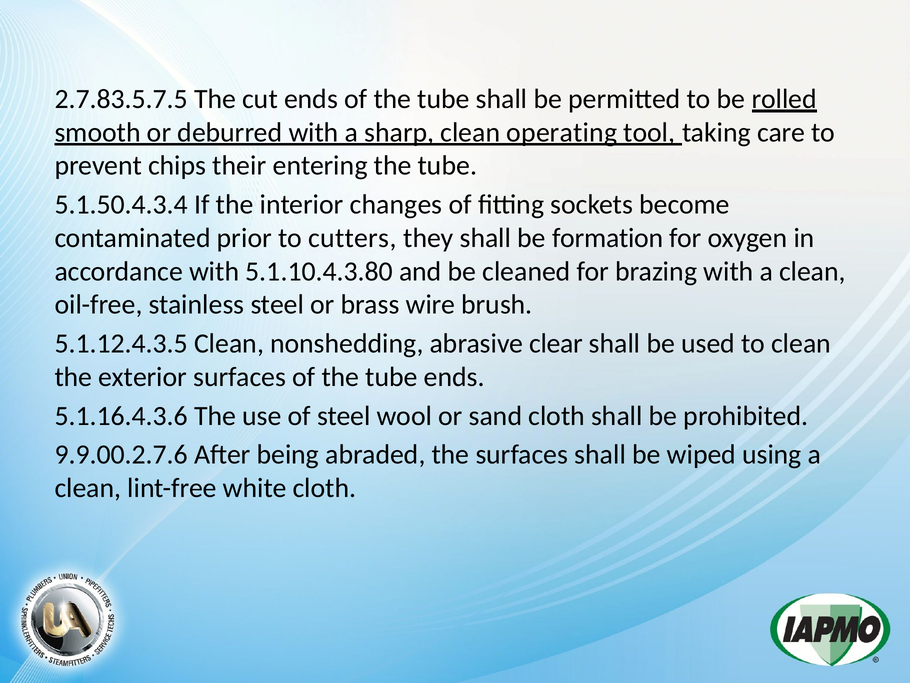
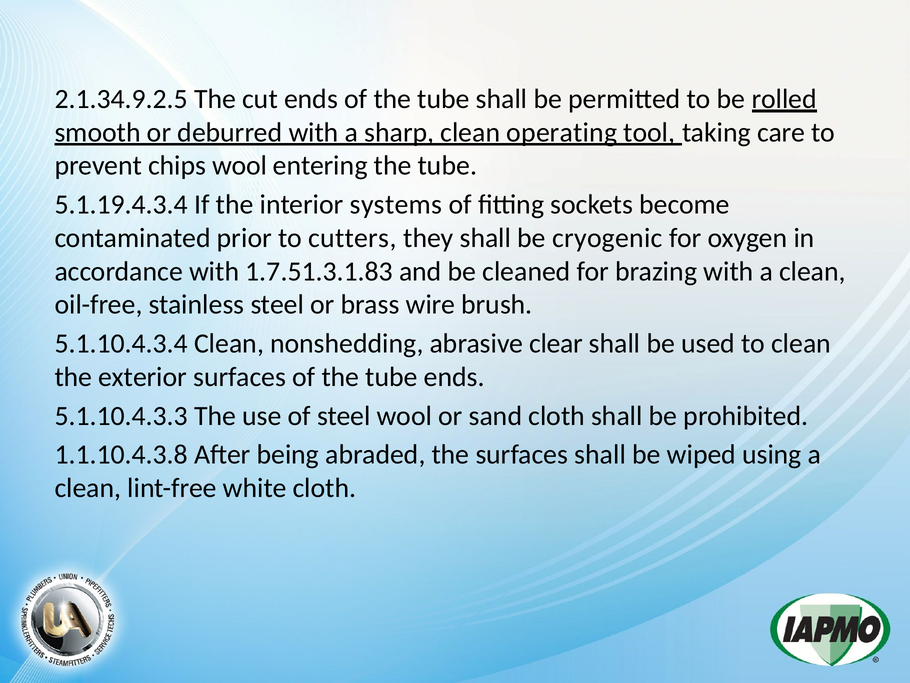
2.7.83.5.7.5: 2.7.83.5.7.5 -> 2.1.34.9.2.5
chips their: their -> wool
5.1.50.4.3.4: 5.1.50.4.3.4 -> 5.1.19.4.3.4
changes: changes -> systems
formation: formation -> cryogenic
5.1.10.4.3.80: 5.1.10.4.3.80 -> 1.7.51.3.1.83
5.1.12.4.3.5: 5.1.12.4.3.5 -> 5.1.10.4.3.4
5.1.16.4.3.6: 5.1.16.4.3.6 -> 5.1.10.4.3.3
9.9.00.2.7.6: 9.9.00.2.7.6 -> 1.1.10.4.3.8
